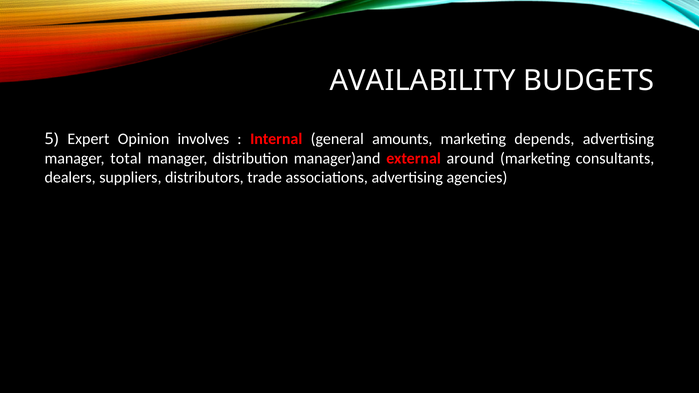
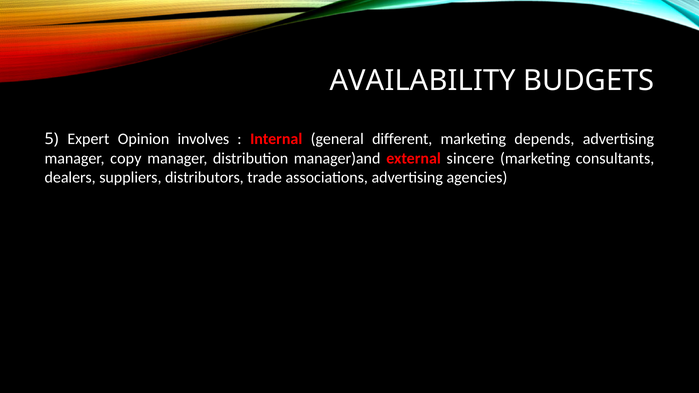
amounts: amounts -> different
total: total -> copy
around: around -> sincere
